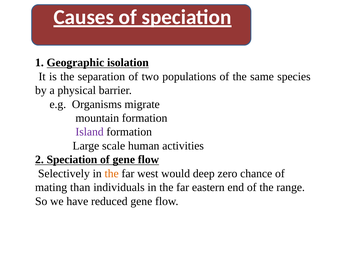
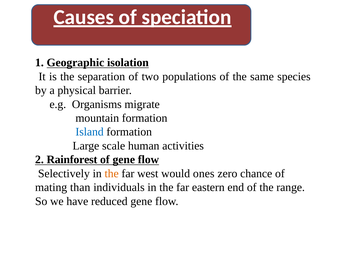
Island colour: purple -> blue
2 Speciation: Speciation -> Rainforest
deep: deep -> ones
